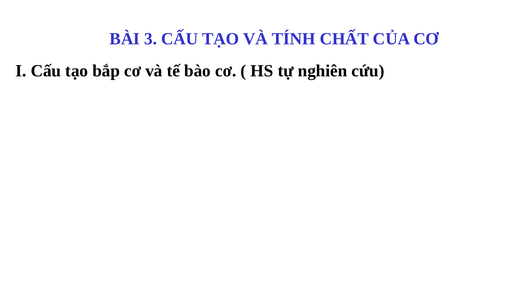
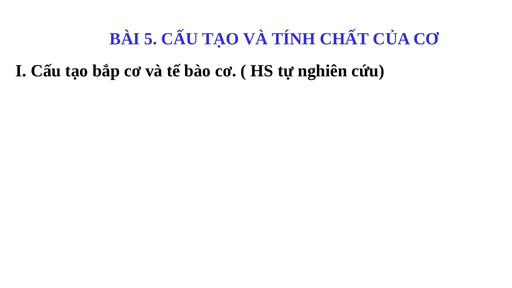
3: 3 -> 5
